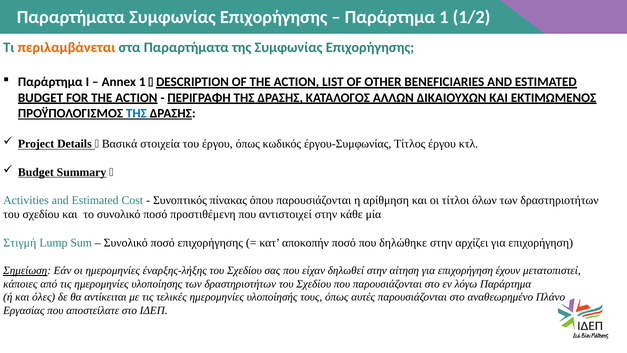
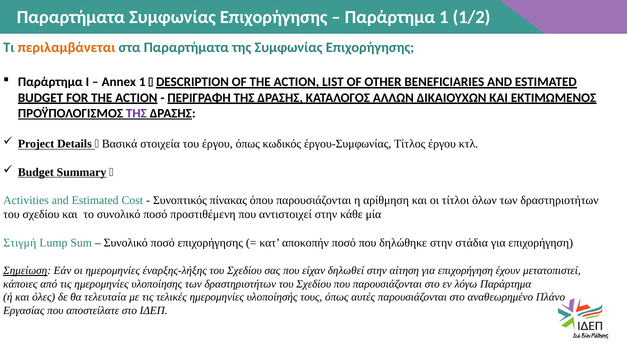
ΤΗΣ at (136, 113) colour: blue -> purple
αρχίζει: αρχίζει -> στάδια
αντίκειται: αντίκειται -> τελευταία
